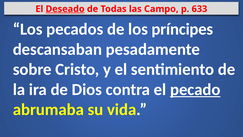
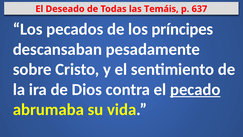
Deseado underline: present -> none
Campo: Campo -> Temáis
633: 633 -> 637
